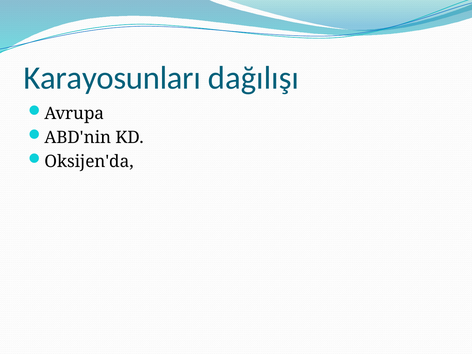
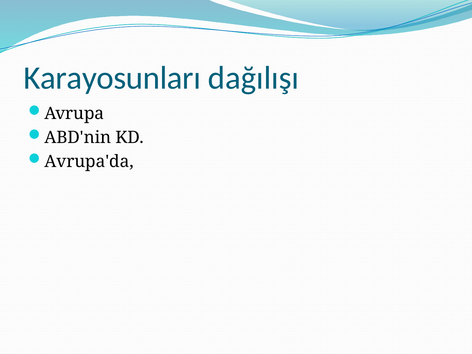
Oksijen'da: Oksijen'da -> Avrupa'da
